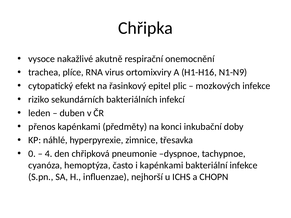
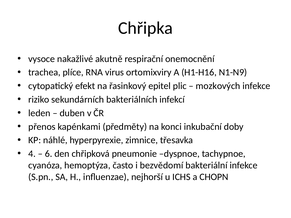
0: 0 -> 4
4: 4 -> 6
i kapénkami: kapénkami -> bezvědomí
